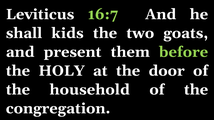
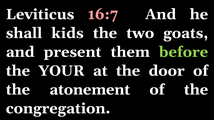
16:7 colour: light green -> pink
HOLY: HOLY -> YOUR
household: household -> atonement
